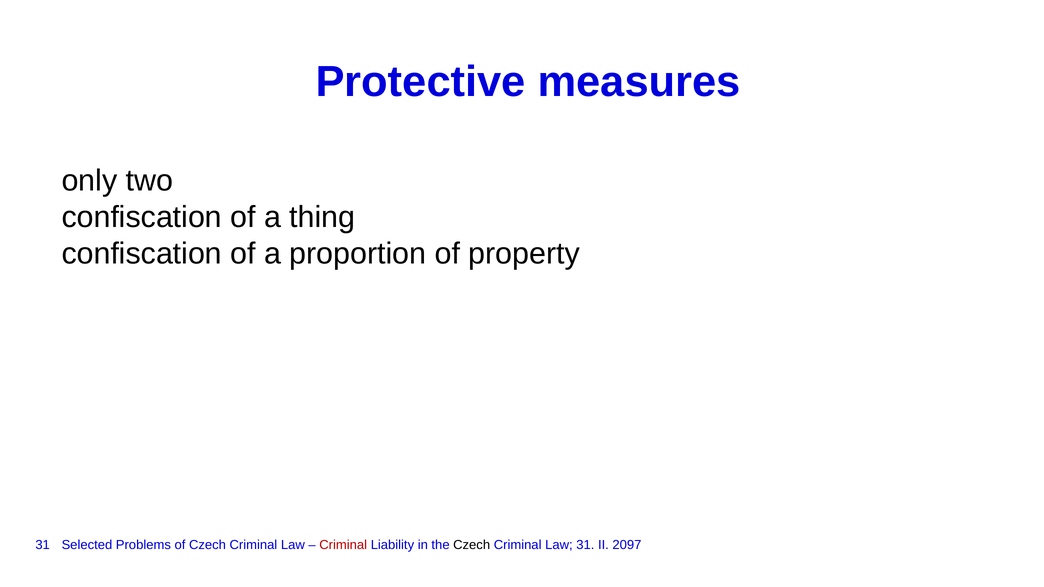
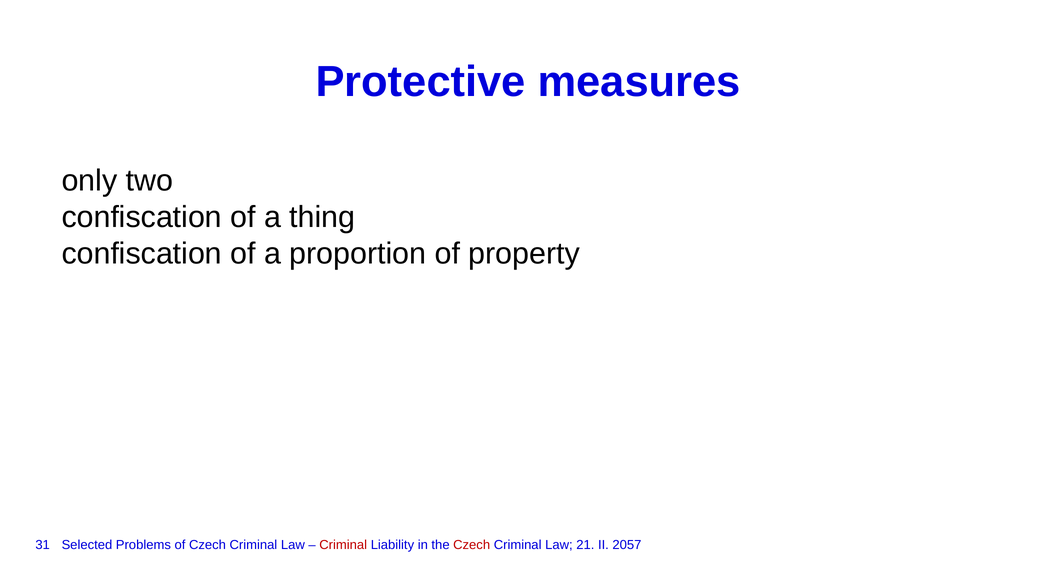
Czech at (472, 545) colour: black -> red
Law 31: 31 -> 21
2097: 2097 -> 2057
